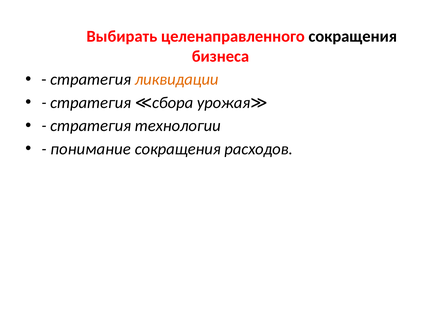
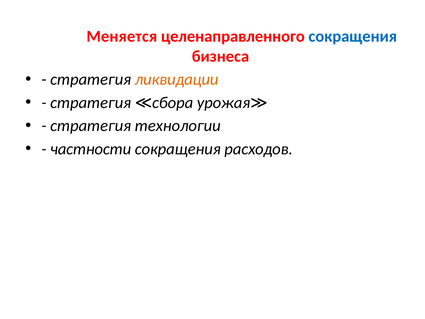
Выбирать: Выбирать -> Меняется
сокращения at (353, 36) colour: black -> blue
понимание: понимание -> частности
